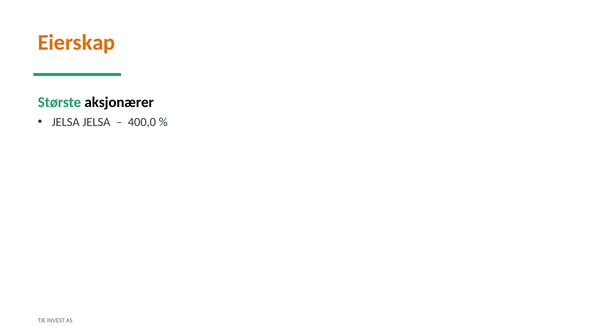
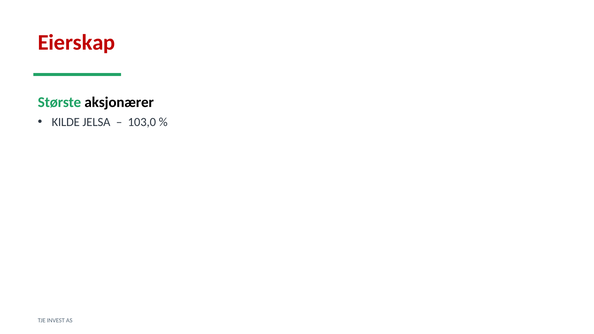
Eierskap colour: orange -> red
JELSA at (66, 122): JELSA -> KILDE
400,0: 400,0 -> 103,0
